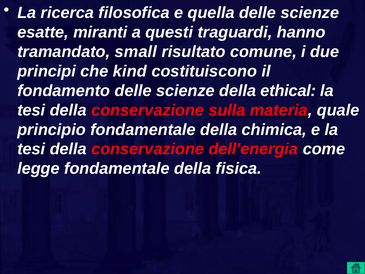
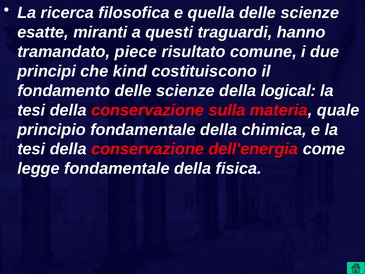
small: small -> piece
ethical: ethical -> logical
